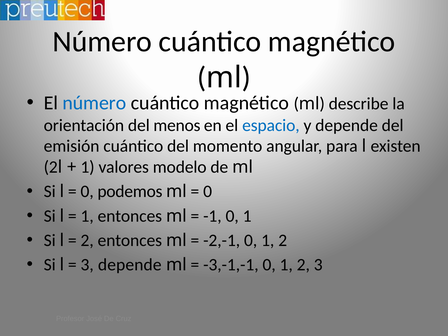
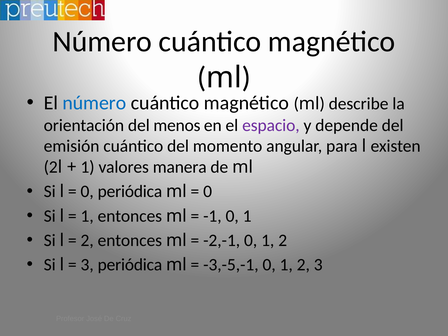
espacio colour: blue -> purple
modelo: modelo -> manera
0 podemos: podemos -> periódica
3 depende: depende -> periódica
-3,-1,-1: -3,-1,-1 -> -3,-5,-1
